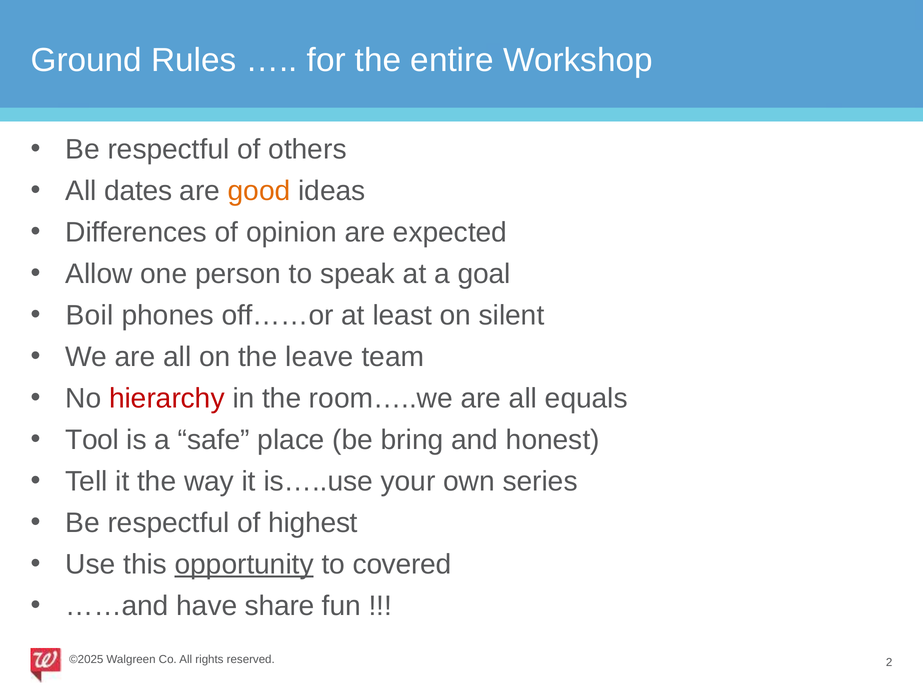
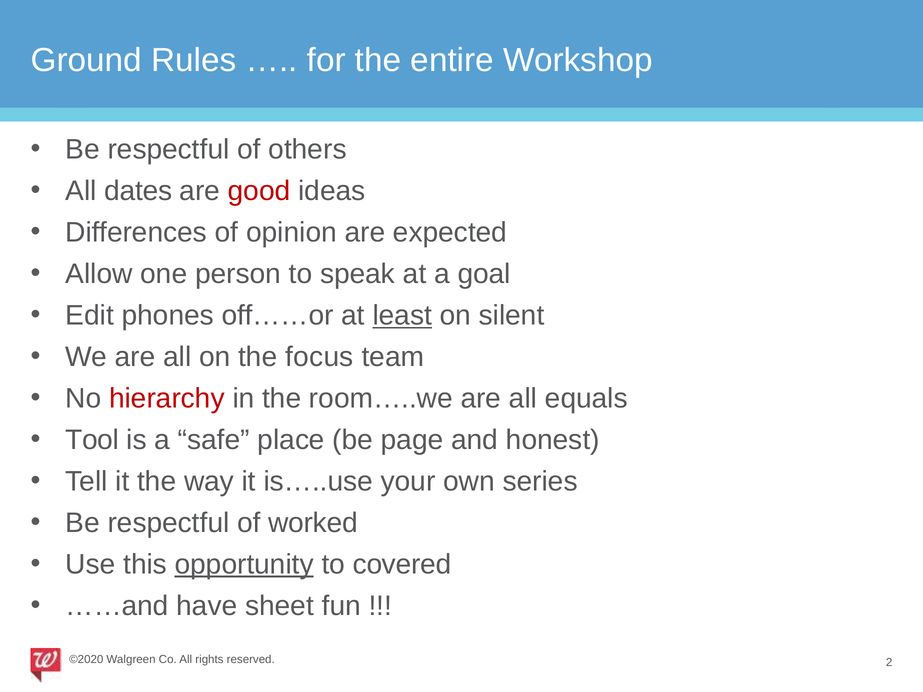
good colour: orange -> red
Boil: Boil -> Edit
least underline: none -> present
leave: leave -> focus
bring: bring -> page
highest: highest -> worked
share: share -> sheet
©2025: ©2025 -> ©2020
